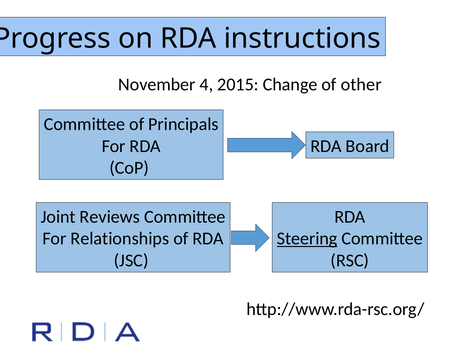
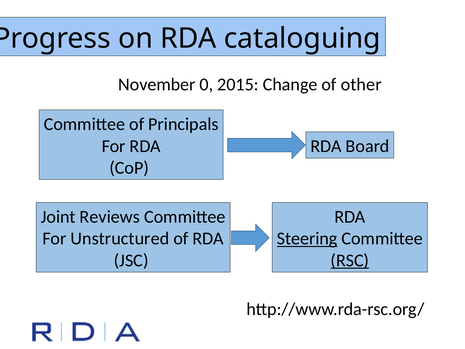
instructions: instructions -> cataloguing
4: 4 -> 0
Relationships: Relationships -> Unstructured
RSC underline: none -> present
